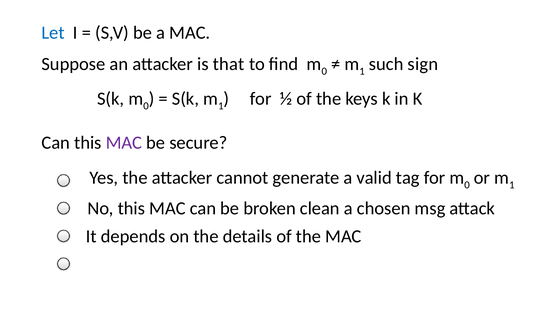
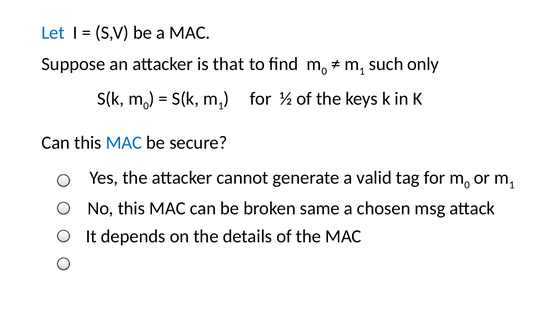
sign: sign -> only
MAC at (124, 142) colour: purple -> blue
clean: clean -> same
